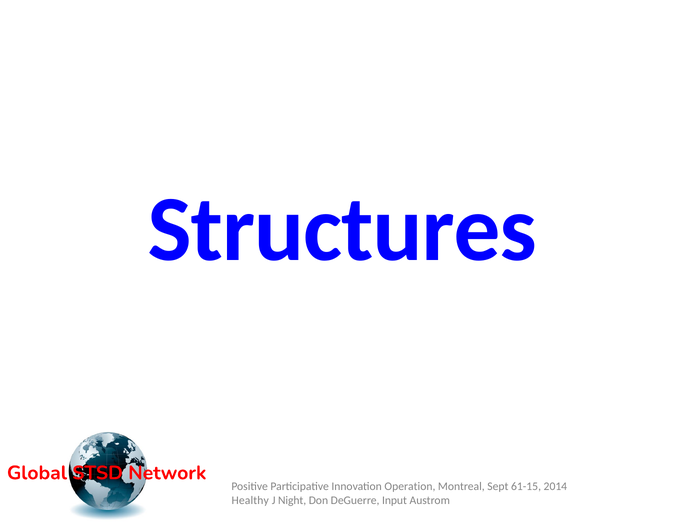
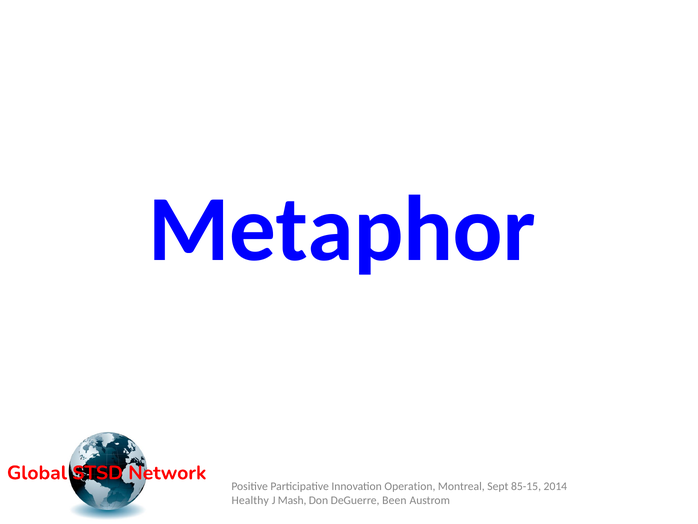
Structures: Structures -> Metaphor
61-15: 61-15 -> 85-15
Night: Night -> Mash
Input: Input -> Been
